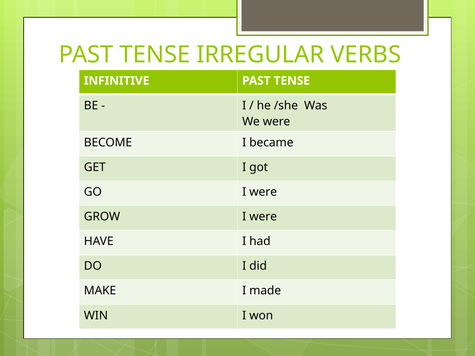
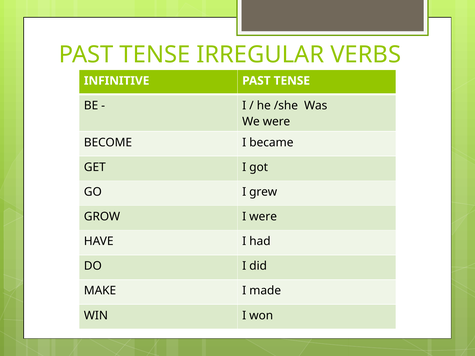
GO I were: were -> grew
